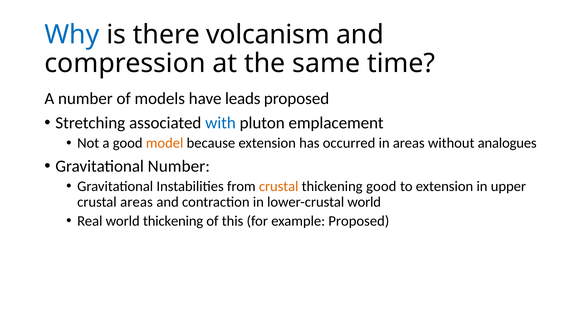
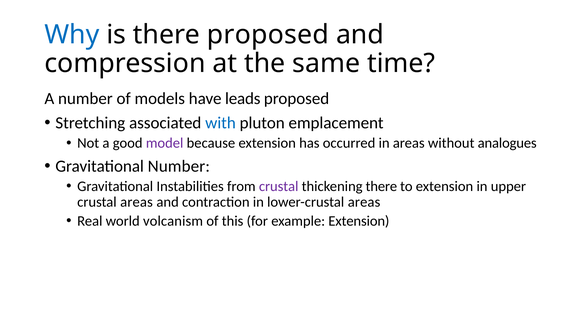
there volcanism: volcanism -> proposed
model colour: orange -> purple
crustal at (279, 186) colour: orange -> purple
thickening good: good -> there
lower-crustal world: world -> areas
world thickening: thickening -> volcanism
example Proposed: Proposed -> Extension
